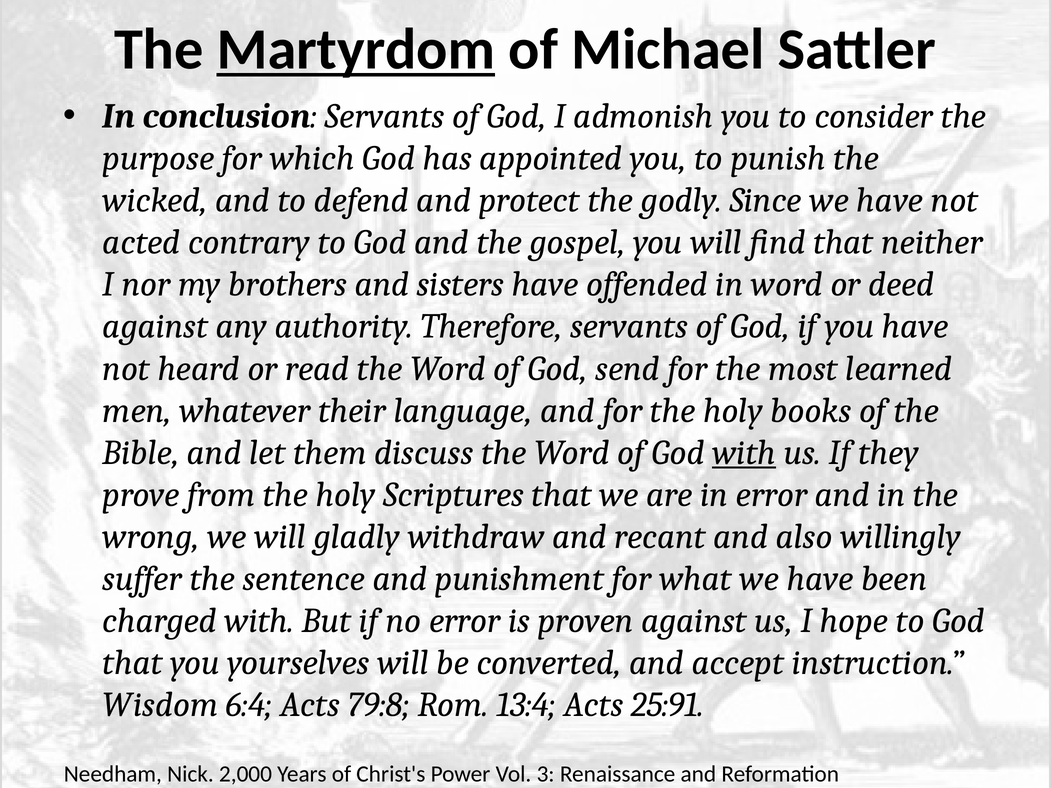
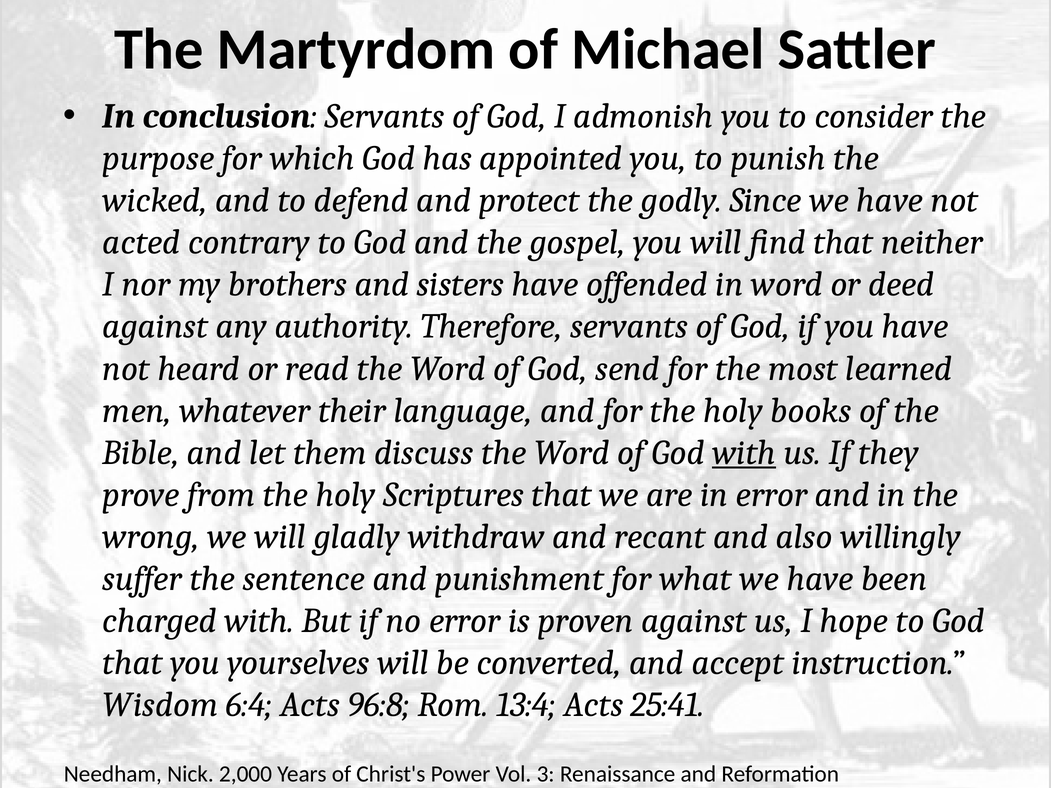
Martyrdom underline: present -> none
79:8: 79:8 -> 96:8
25:91: 25:91 -> 25:41
